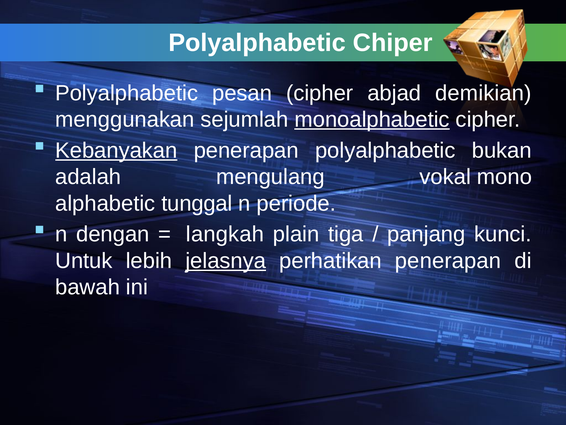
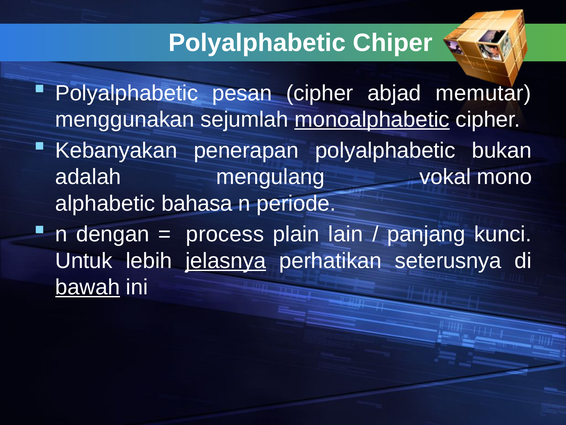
demikian: demikian -> memutar
Kebanyakan underline: present -> none
tunggal: tunggal -> bahasa
langkah: langkah -> process
tiga: tiga -> lain
perhatikan penerapan: penerapan -> seterusnya
bawah underline: none -> present
